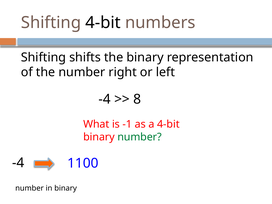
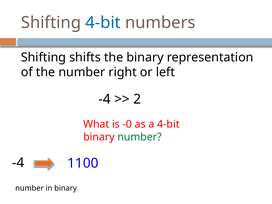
4-bit at (103, 23) colour: black -> blue
8: 8 -> 2
-1: -1 -> -0
